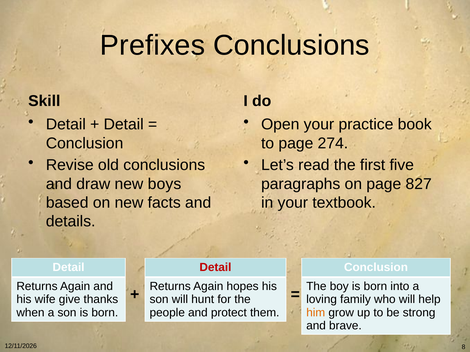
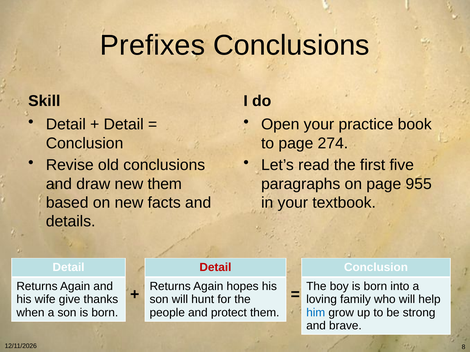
new boys: boys -> them
827: 827 -> 955
him colour: orange -> blue
